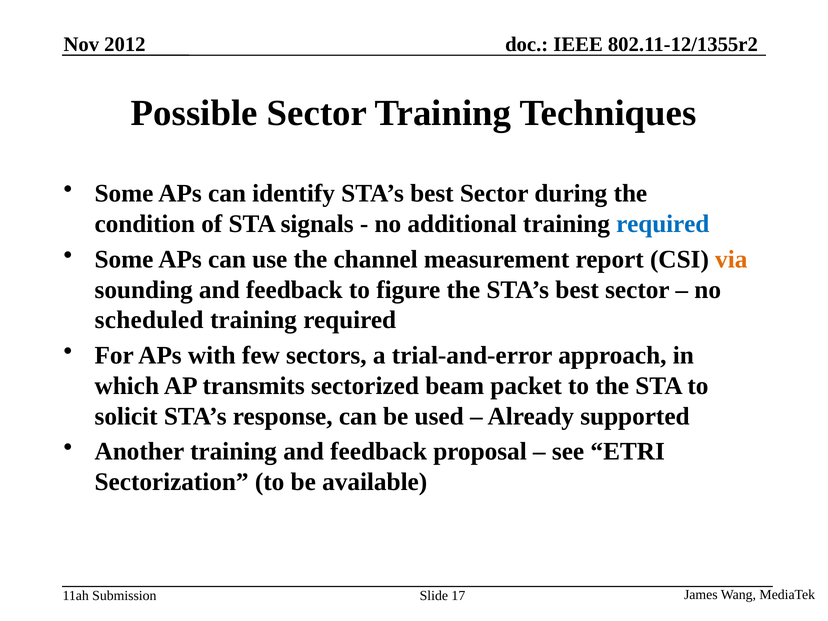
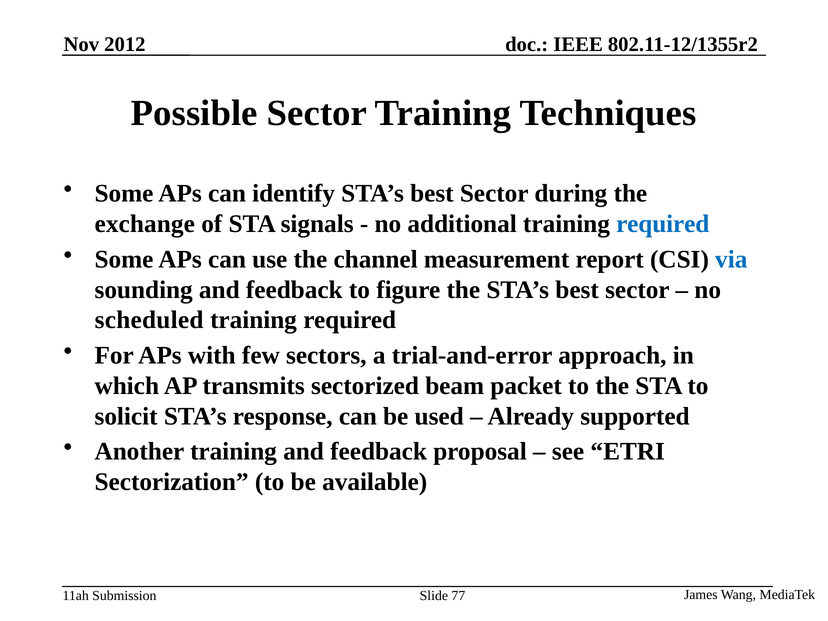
condition: condition -> exchange
via colour: orange -> blue
17: 17 -> 77
